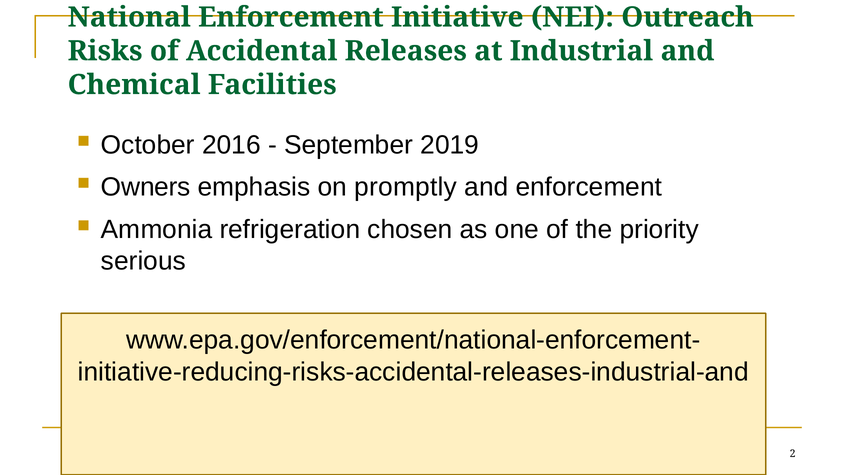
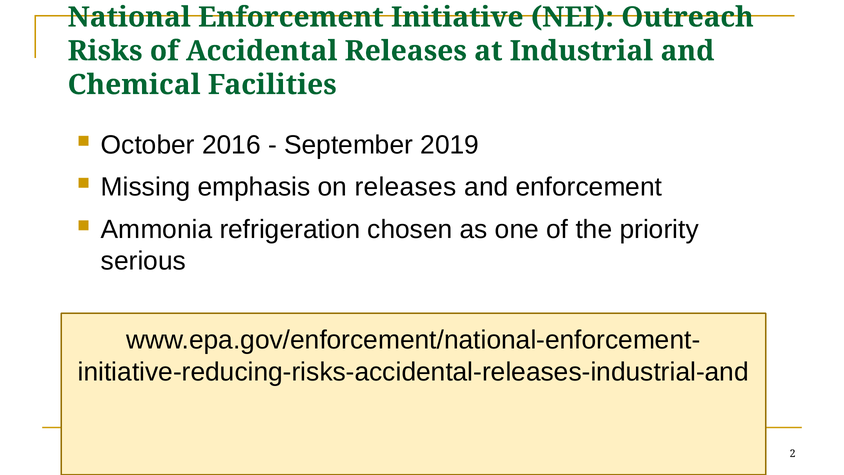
Owners: Owners -> Missing
on promptly: promptly -> releases
